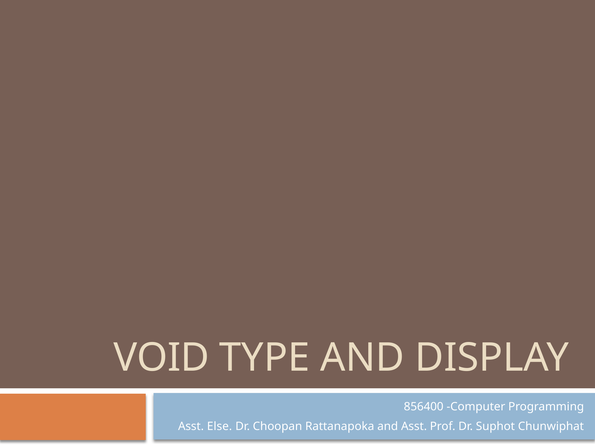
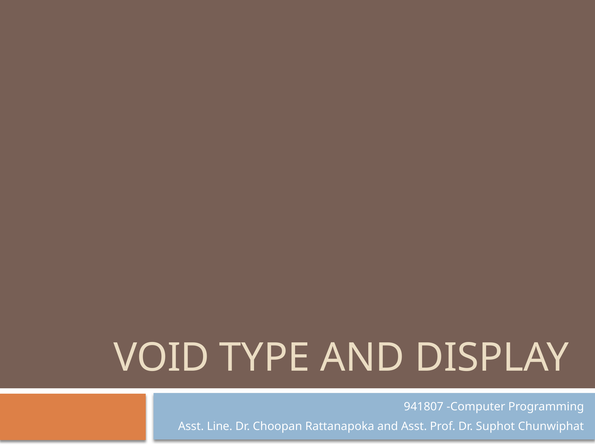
856400: 856400 -> 941807
Else: Else -> Line
